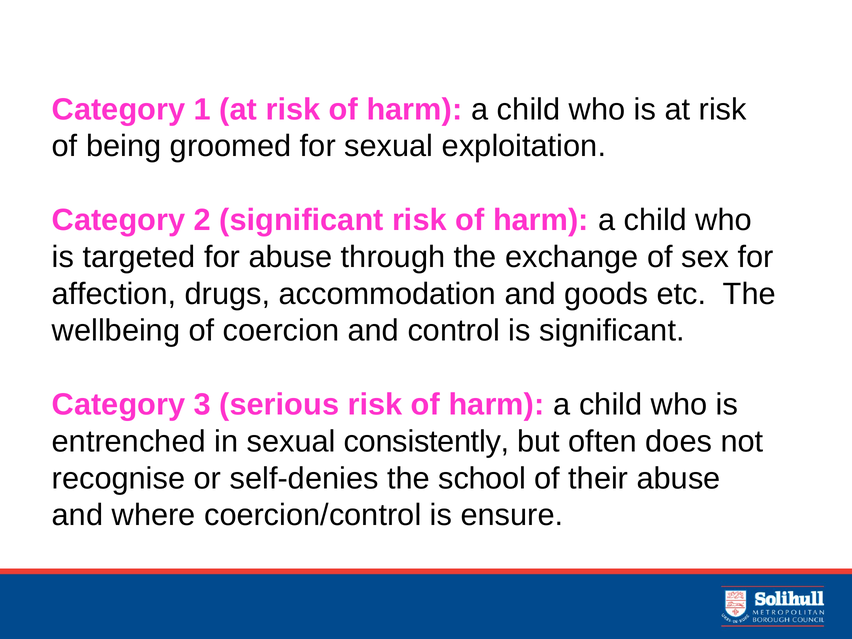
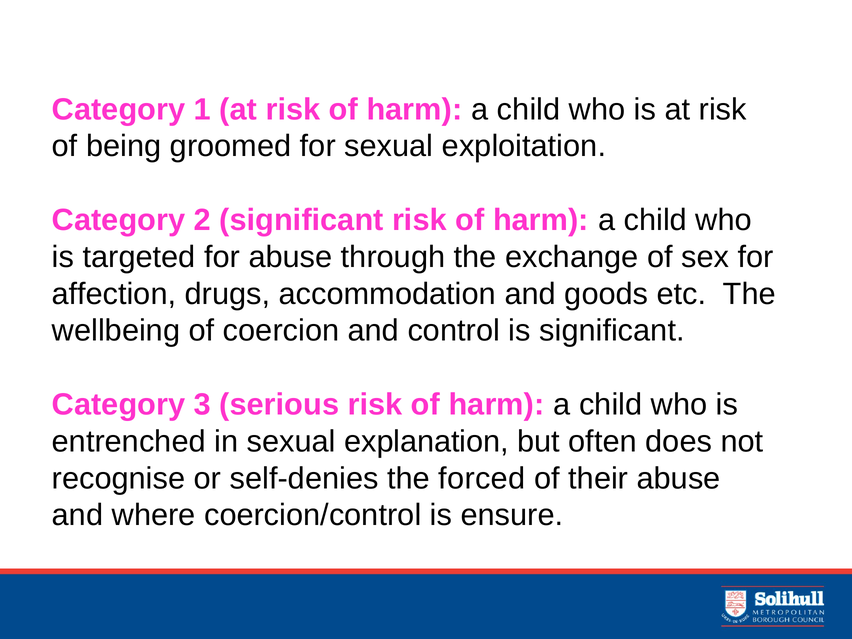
consistently: consistently -> explanation
school: school -> forced
